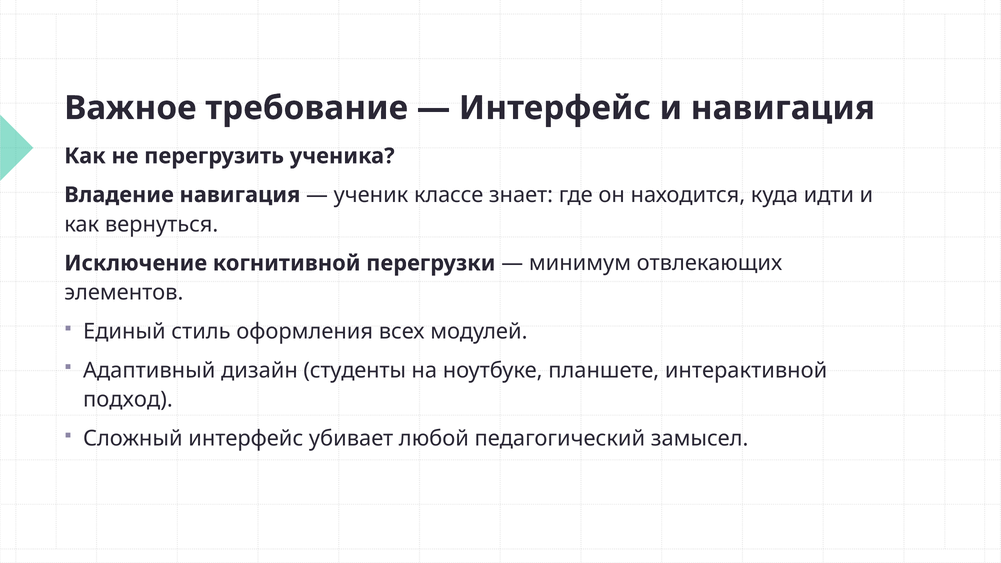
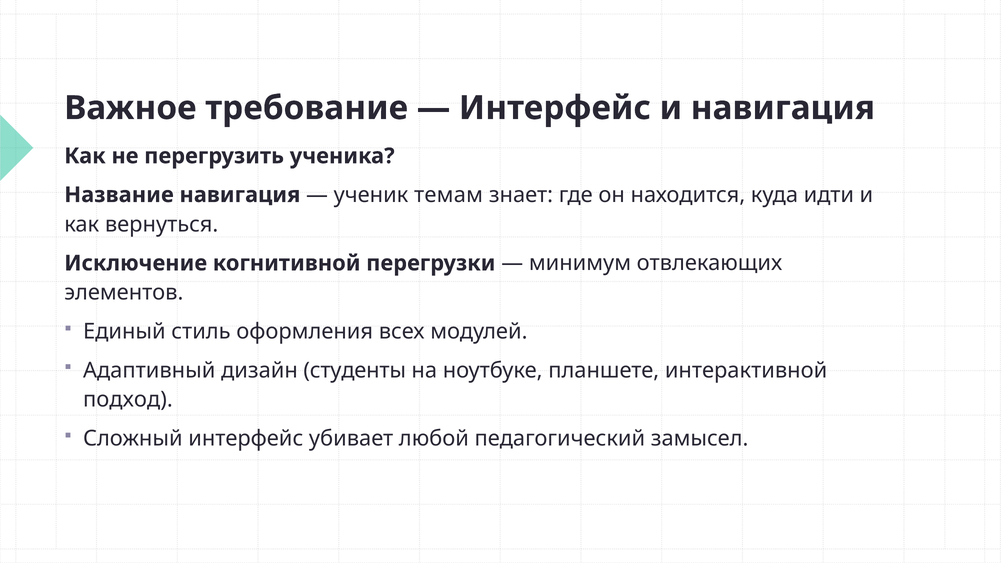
Владение: Владение -> Название
классе: классе -> темам
